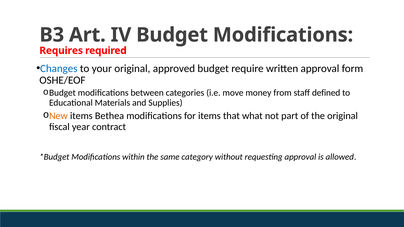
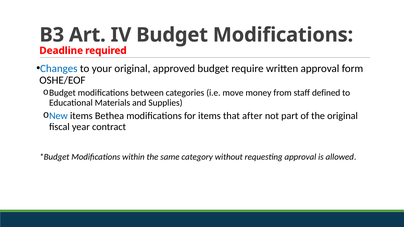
Requires: Requires -> Deadline
New colour: orange -> blue
what: what -> after
